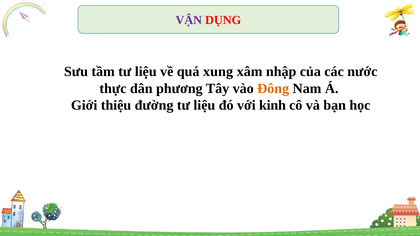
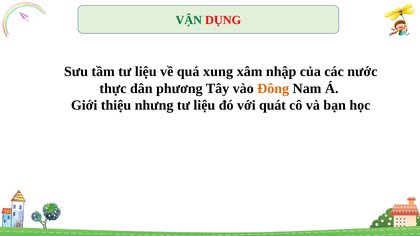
VẬN colour: purple -> green
đường: đường -> nhưng
kinh: kinh -> quát
